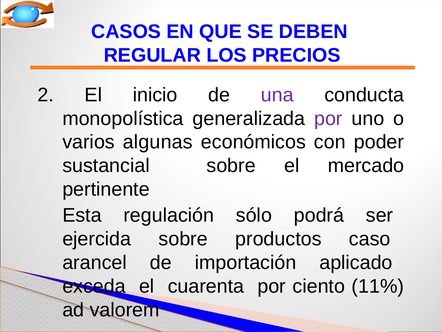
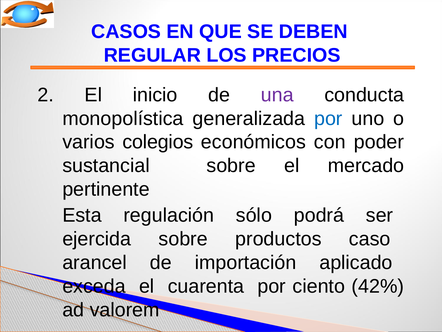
por at (328, 118) colour: purple -> blue
algunas: algunas -> colegios
11%: 11% -> 42%
